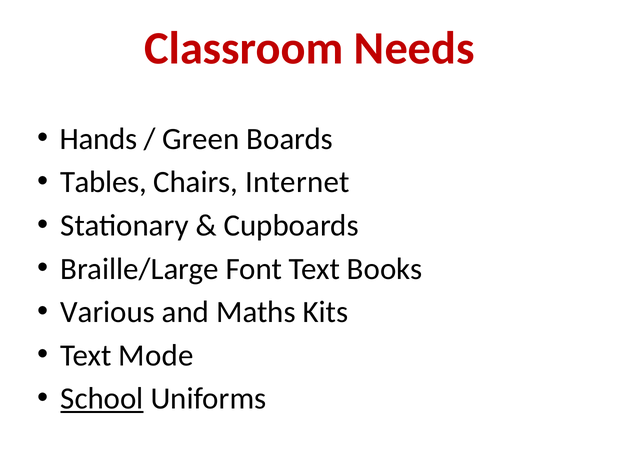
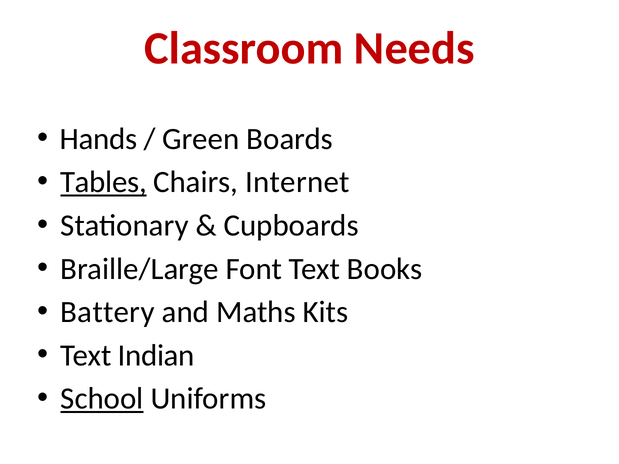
Tables underline: none -> present
Various: Various -> Battery
Mode: Mode -> Indian
